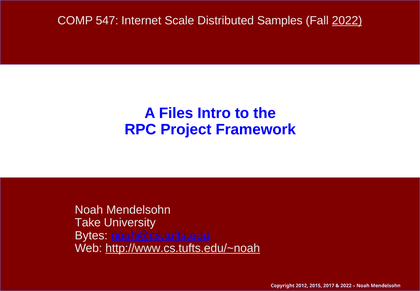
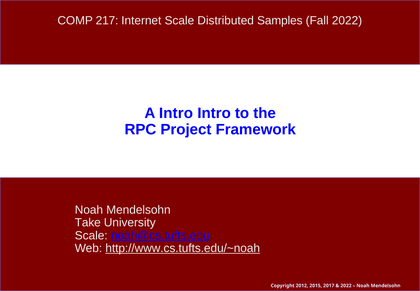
547: 547 -> 217
2022 at (347, 21) underline: present -> none
A Files: Files -> Intro
Bytes at (91, 235): Bytes -> Scale
